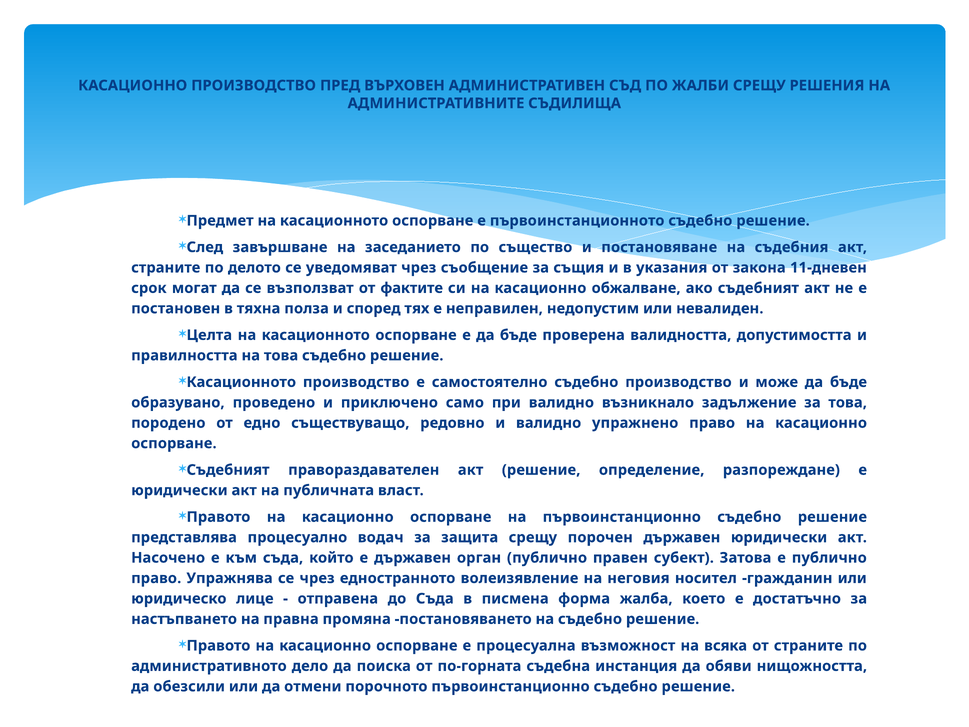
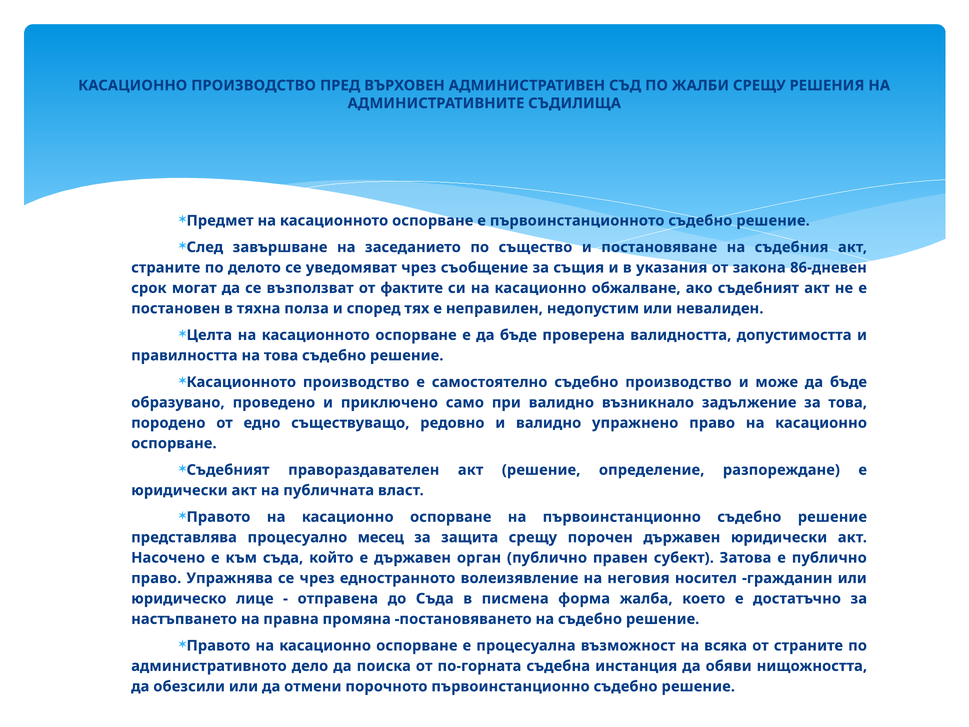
11-дневен: 11-дневен -> 86-дневен
водач: водач -> месец
